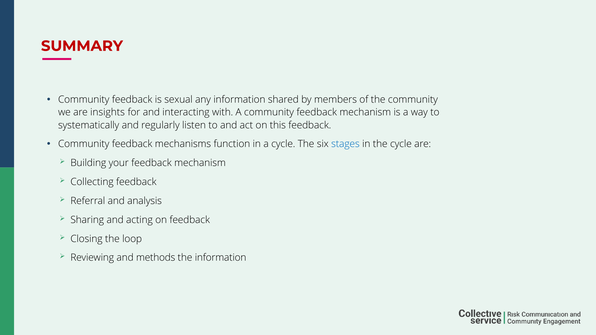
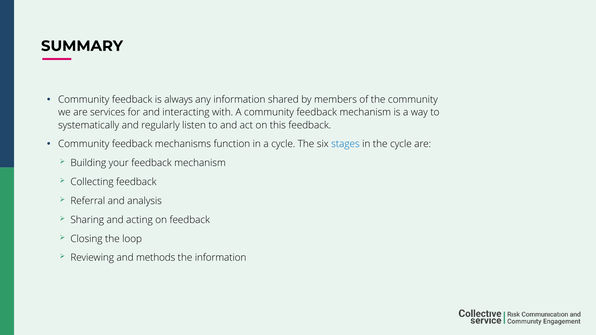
SUMMARY colour: red -> black
sexual: sexual -> always
insights: insights -> services
